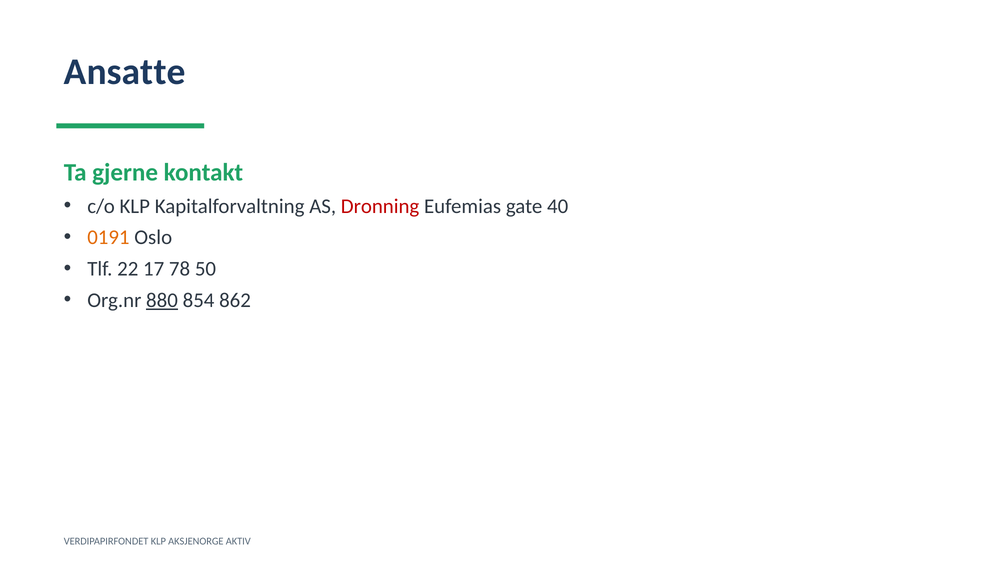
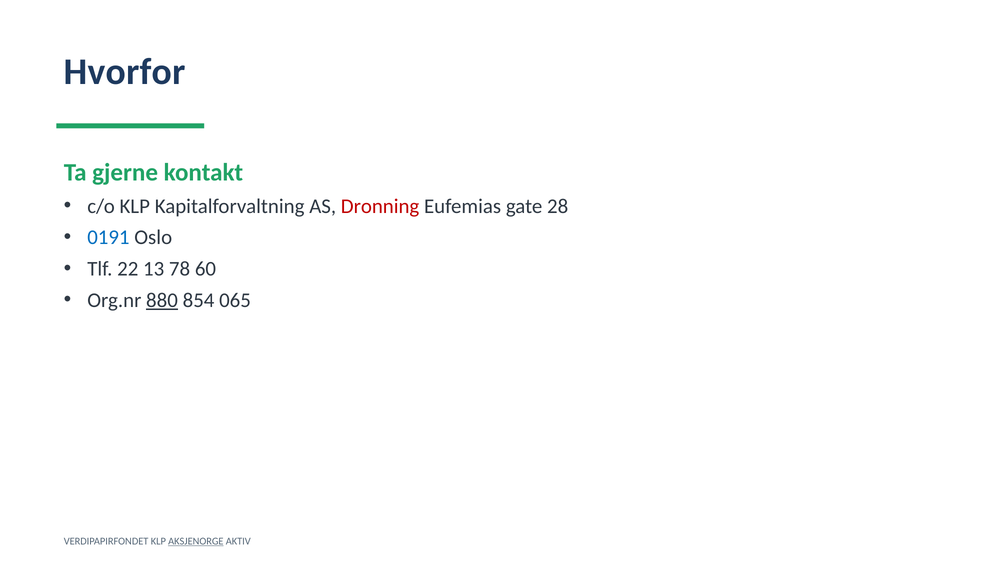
Ansatte: Ansatte -> Hvorfor
40: 40 -> 28
0191 colour: orange -> blue
17: 17 -> 13
50: 50 -> 60
862: 862 -> 065
AKSJENORGE underline: none -> present
